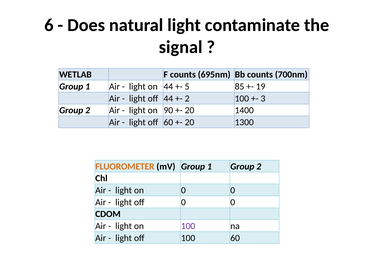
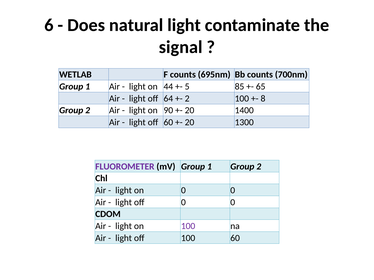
19: 19 -> 65
off 44: 44 -> 64
3: 3 -> 8
FLUOROMETER colour: orange -> purple
